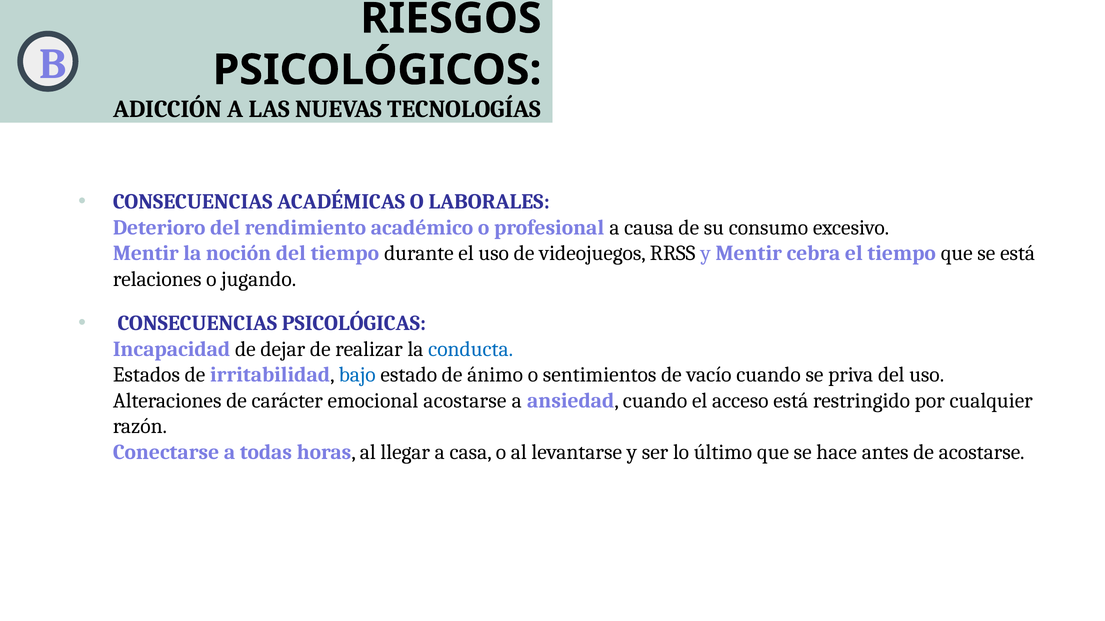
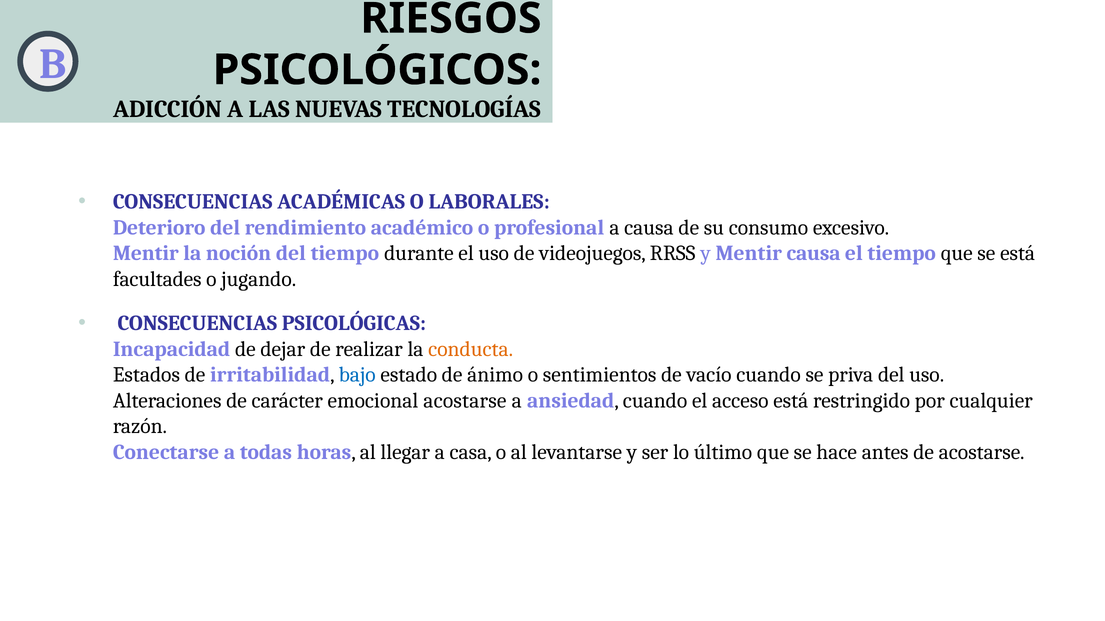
Mentir cebra: cebra -> causa
relaciones: relaciones -> facultades
conducta colour: blue -> orange
